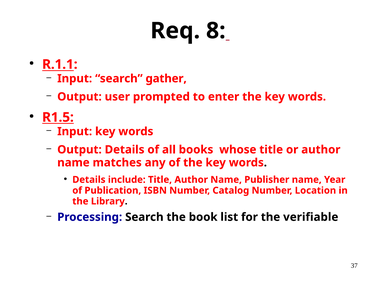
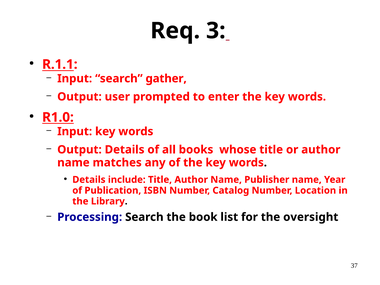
8: 8 -> 3
R1.5: R1.5 -> R1.0
verifiable: verifiable -> oversight
